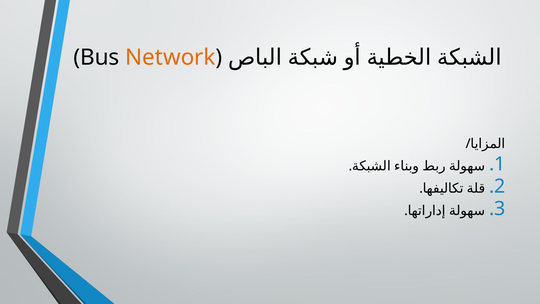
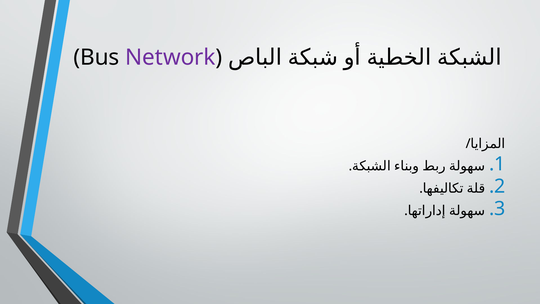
Network colour: orange -> purple
